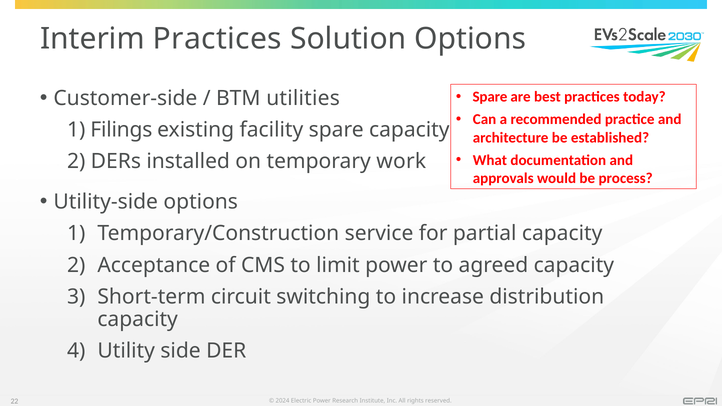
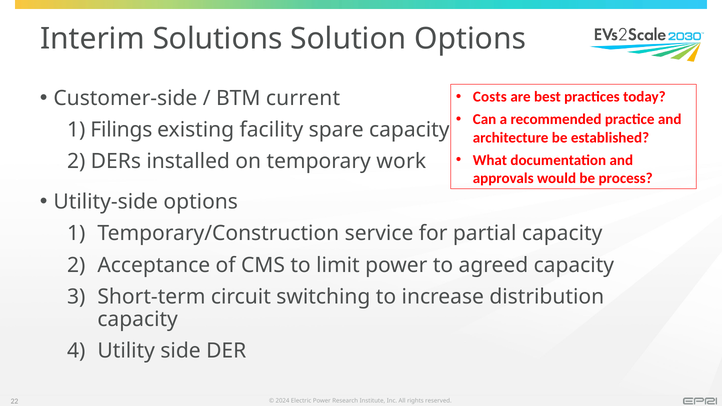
Interim Practices: Practices -> Solutions
utilities: utilities -> current
Spare at (490, 97): Spare -> Costs
